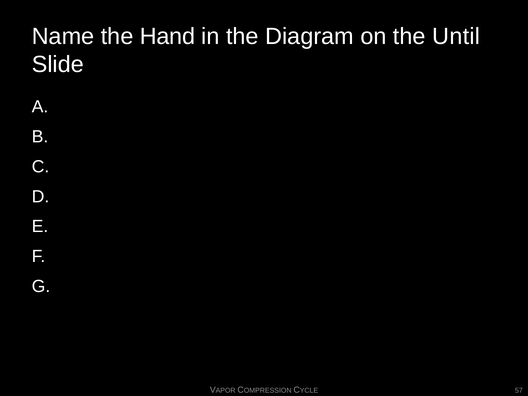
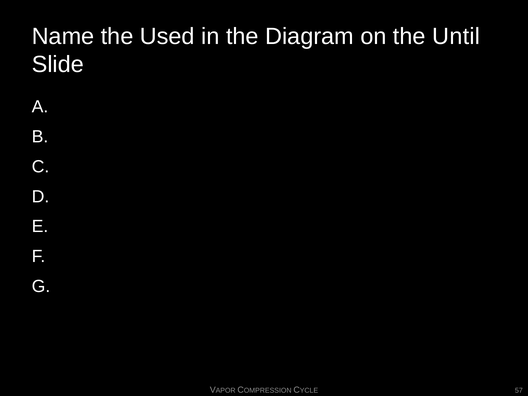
Hand: Hand -> Used
